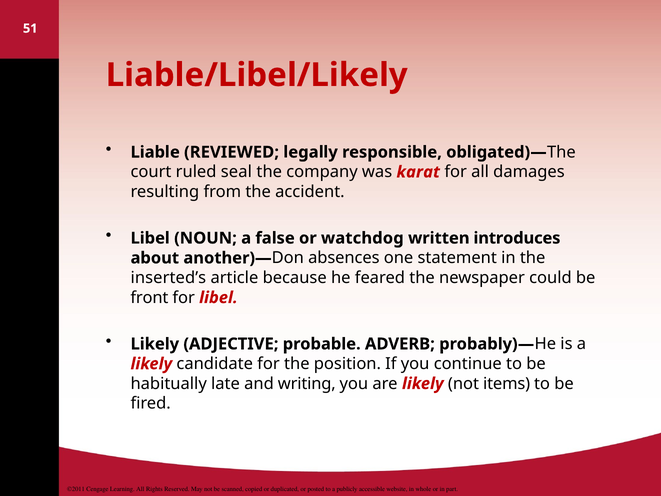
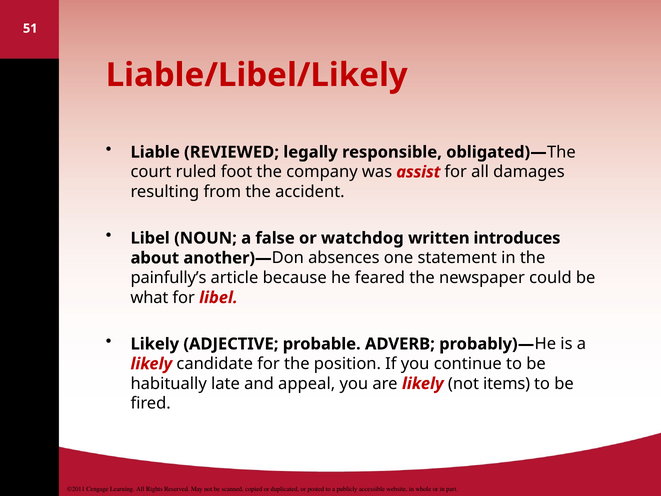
seal: seal -> foot
karat: karat -> assist
inserted’s: inserted’s -> painfully’s
front: front -> what
writing: writing -> appeal
